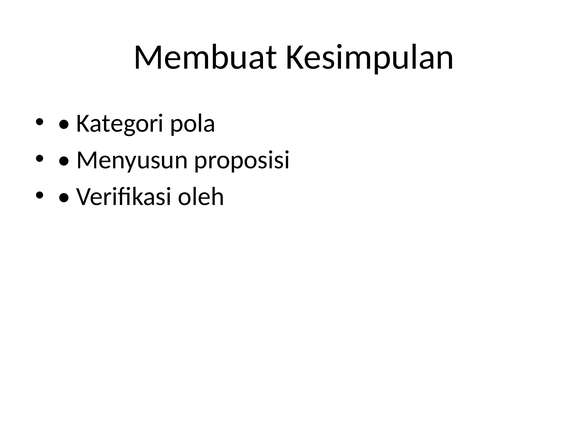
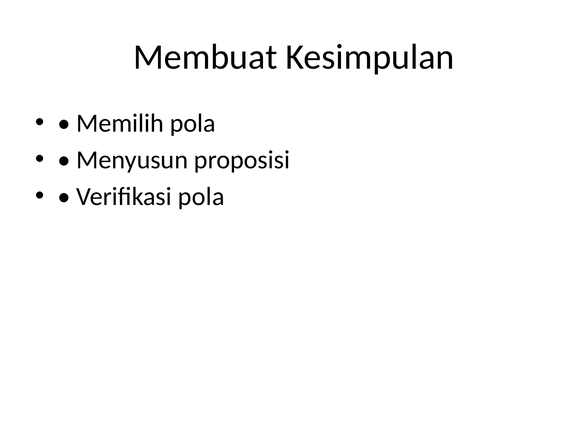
Kategori: Kategori -> Memilih
Verifikasi oleh: oleh -> pola
